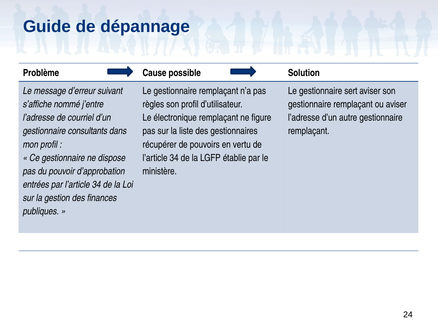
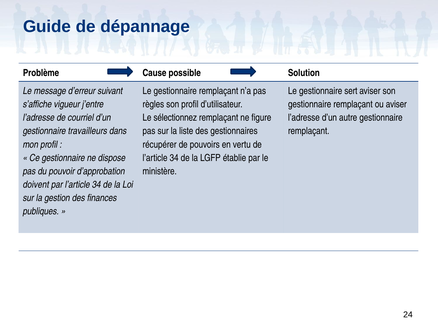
nommé: nommé -> vigueur
électronique: électronique -> sélectionnez
consultants: consultants -> travailleurs
entrées: entrées -> doivent
